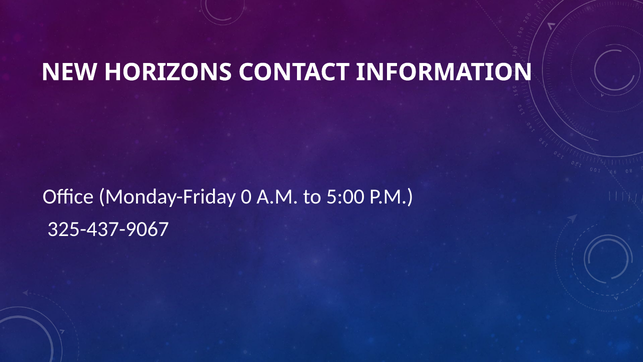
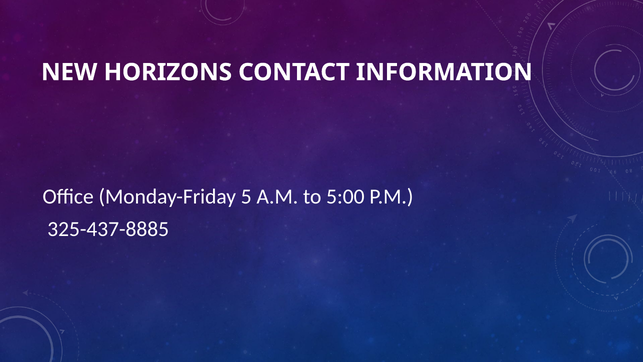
0: 0 -> 5
325-437-9067: 325-437-9067 -> 325-437-8885
